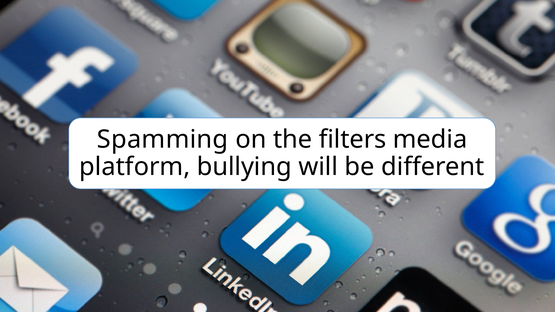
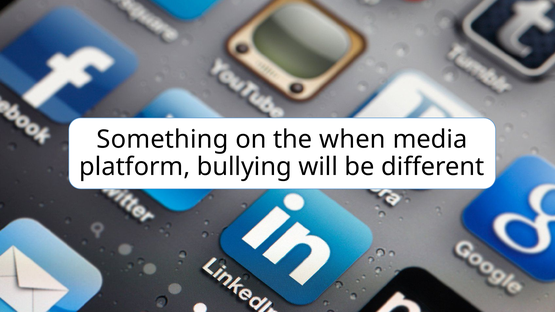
Spamming: Spamming -> Something
filters: filters -> when
